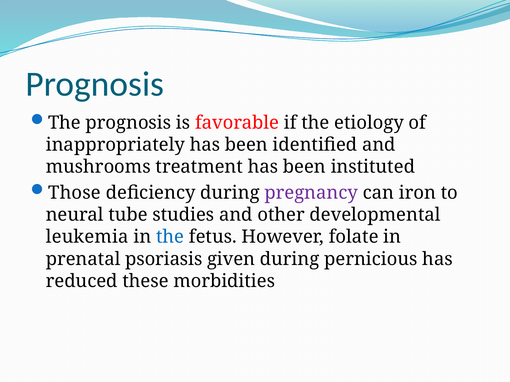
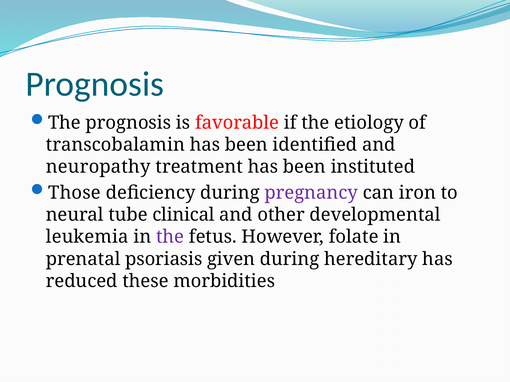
inappropriately: inappropriately -> transcobalamin
mushrooms: mushrooms -> neuropathy
studies: studies -> clinical
the at (170, 237) colour: blue -> purple
pernicious: pernicious -> hereditary
